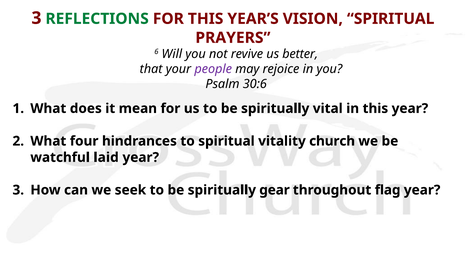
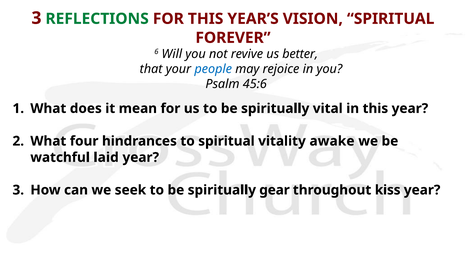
PRAYERS: PRAYERS -> FOREVER
people colour: purple -> blue
30:6: 30:6 -> 45:6
church: church -> awake
flag: flag -> kiss
